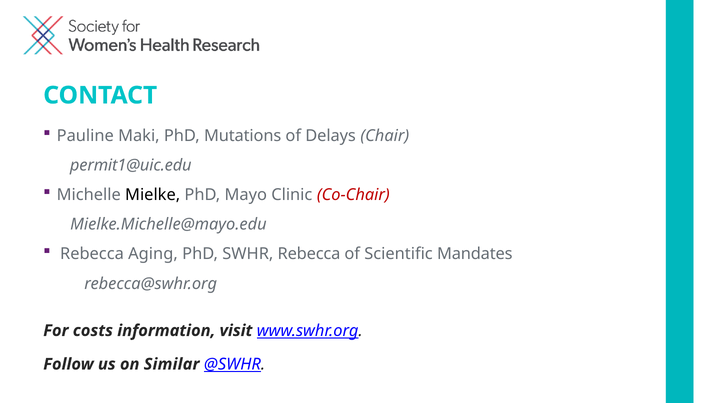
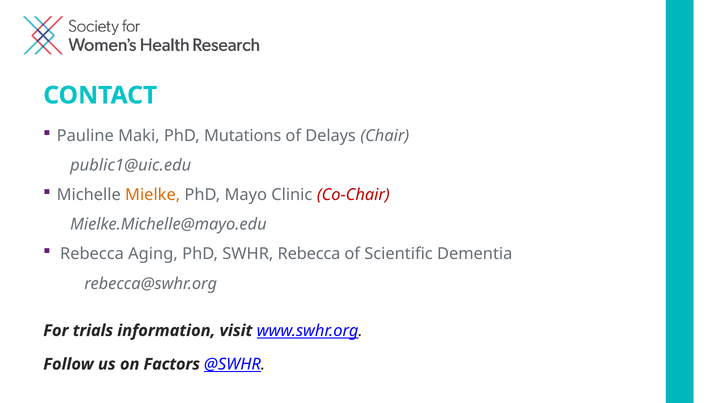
permit1@uic.edu: permit1@uic.edu -> public1@uic.edu
Mielke colour: black -> orange
Mandates: Mandates -> Dementia
costs: costs -> trials
Similar: Similar -> Factors
